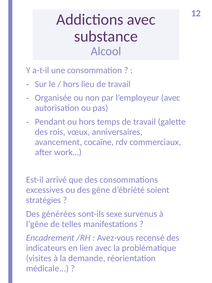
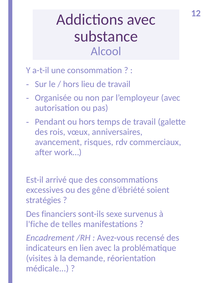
cocaïne: cocaïne -> risques
générées: générées -> financiers
l'gêne: l'gêne -> l'fiche
